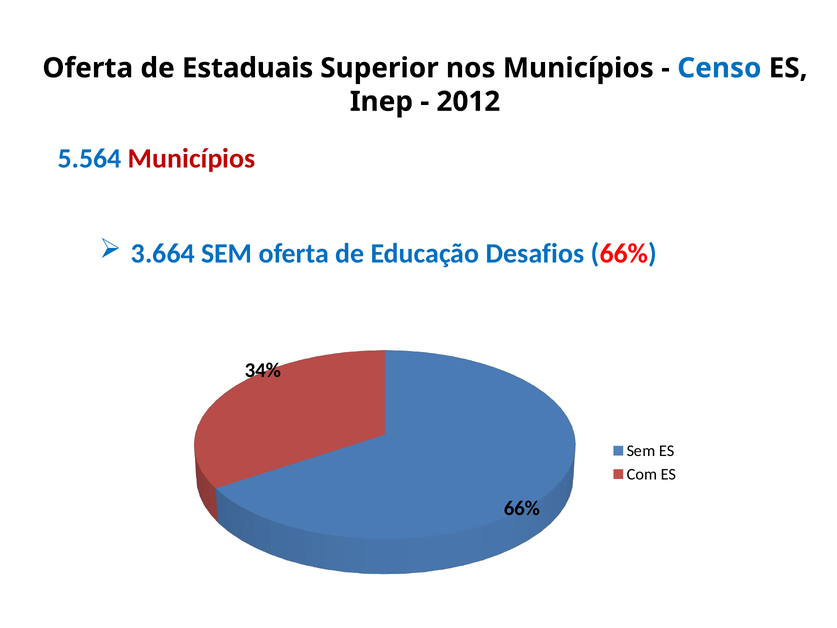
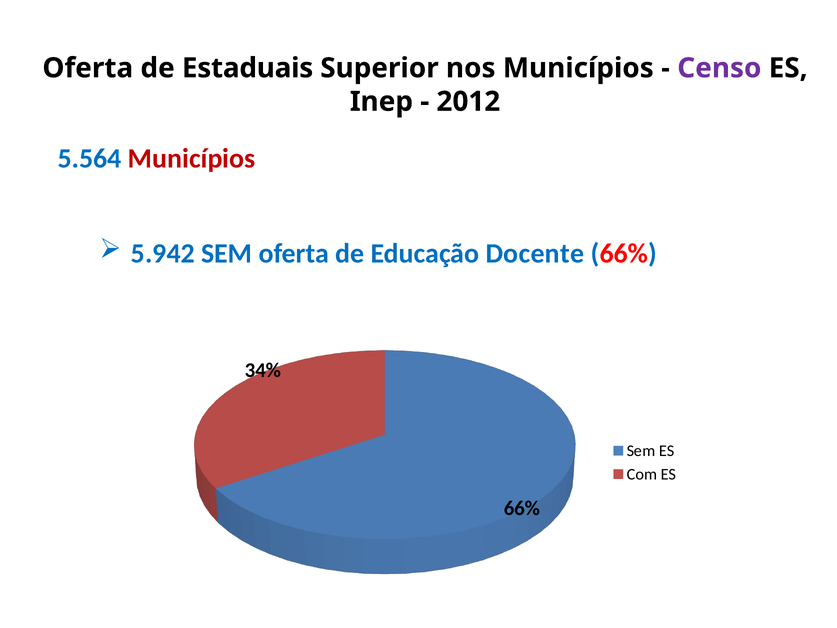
Censo colour: blue -> purple
3.664: 3.664 -> 5.942
Desafios: Desafios -> Docente
